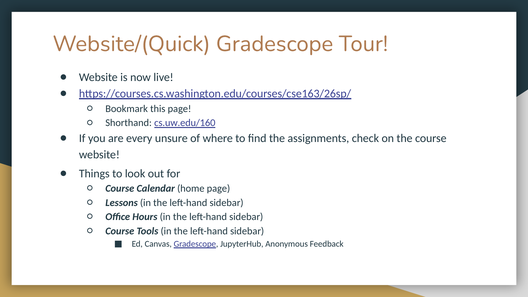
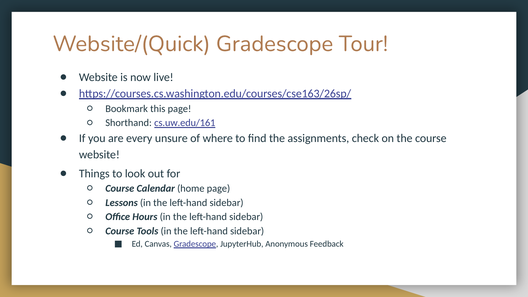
cs.uw.edu/160: cs.uw.edu/160 -> cs.uw.edu/161
